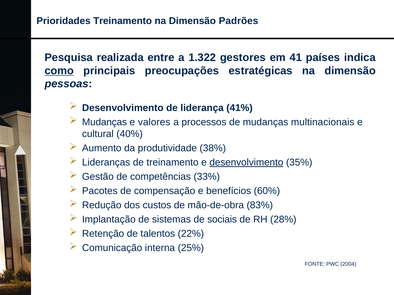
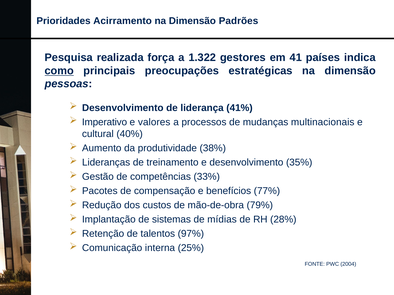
Prioridades Treinamento: Treinamento -> Acirramento
entre: entre -> força
Mudanças at (105, 122): Mudanças -> Imperativo
desenvolvimento at (246, 163) underline: present -> none
60%: 60% -> 77%
83%: 83% -> 79%
sociais: sociais -> mídias
22%: 22% -> 97%
